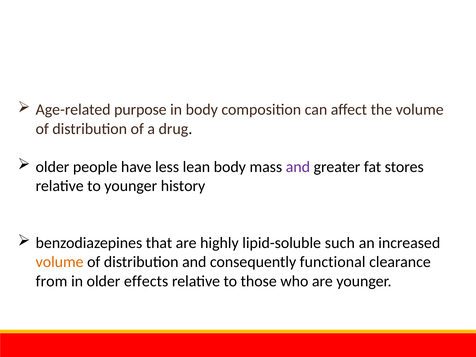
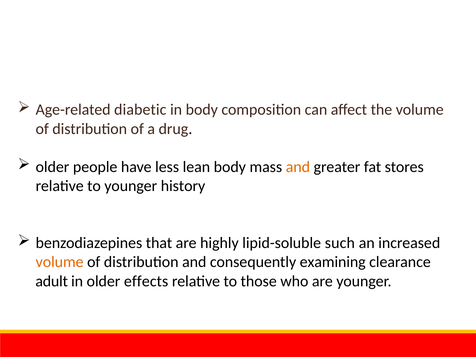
purpose: purpose -> diabetic
and at (298, 167) colour: purple -> orange
functional: functional -> examining
from: from -> adult
